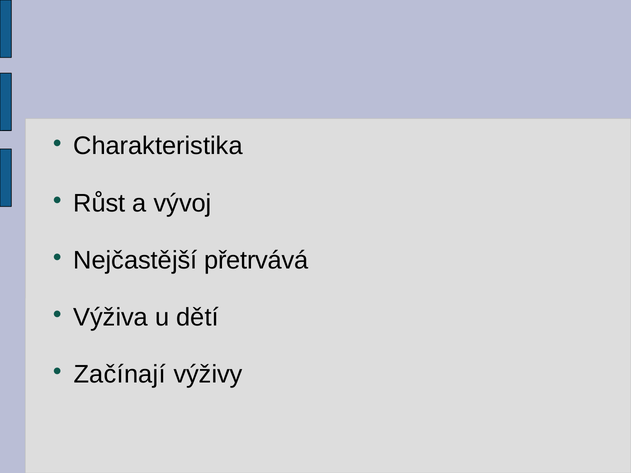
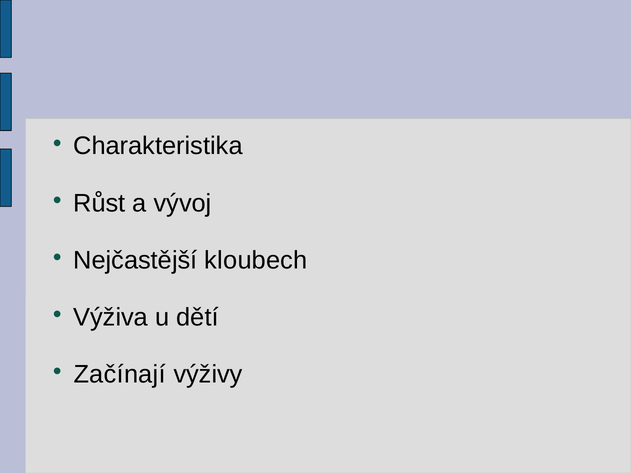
přetrvává: přetrvává -> kloubech
